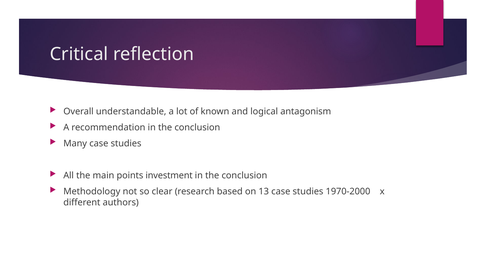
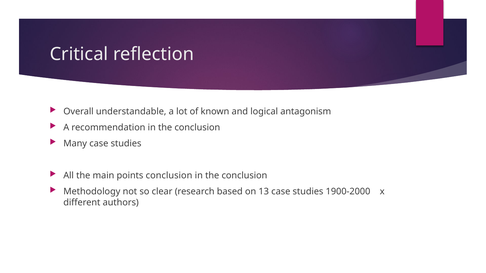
points investment: investment -> conclusion
1970-2000: 1970-2000 -> 1900-2000
